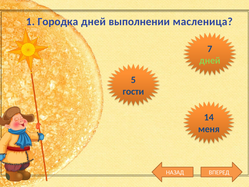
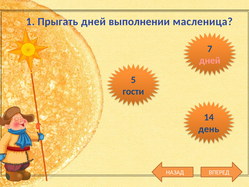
Городка: Городка -> Прыгать
дней at (210, 60) colour: light green -> pink
меня: меня -> день
